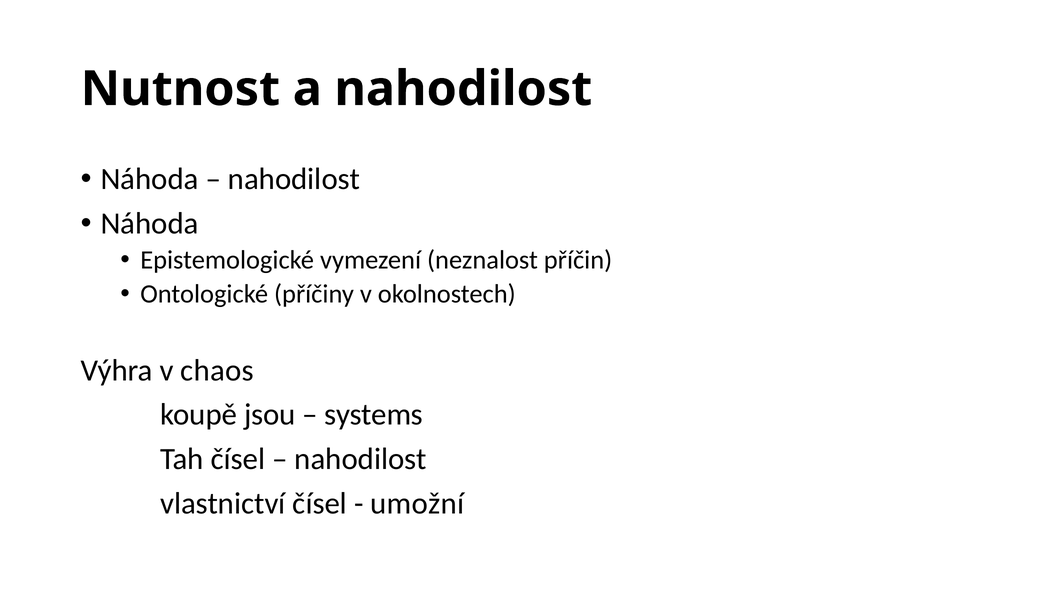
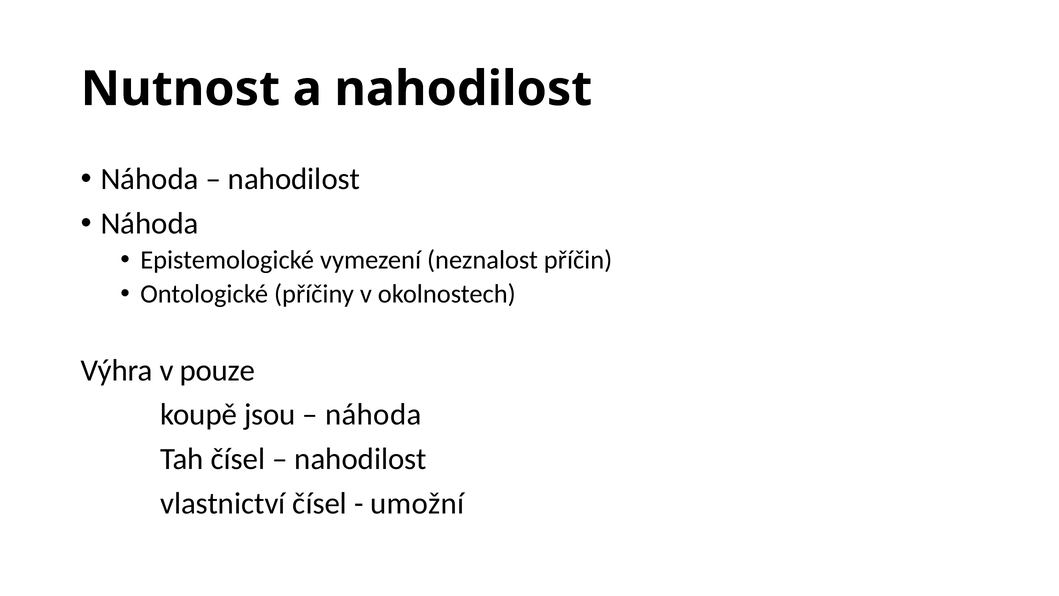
chaos: chaos -> pouze
systems at (374, 415): systems -> náhoda
